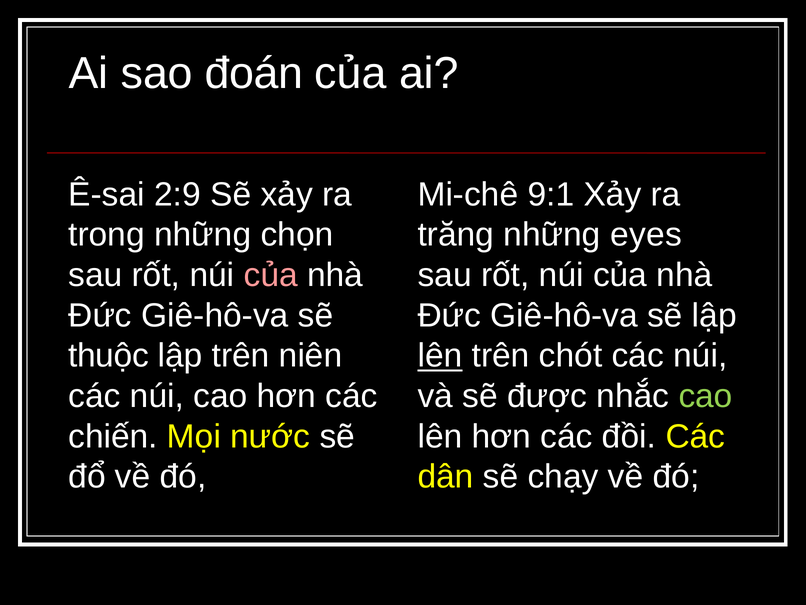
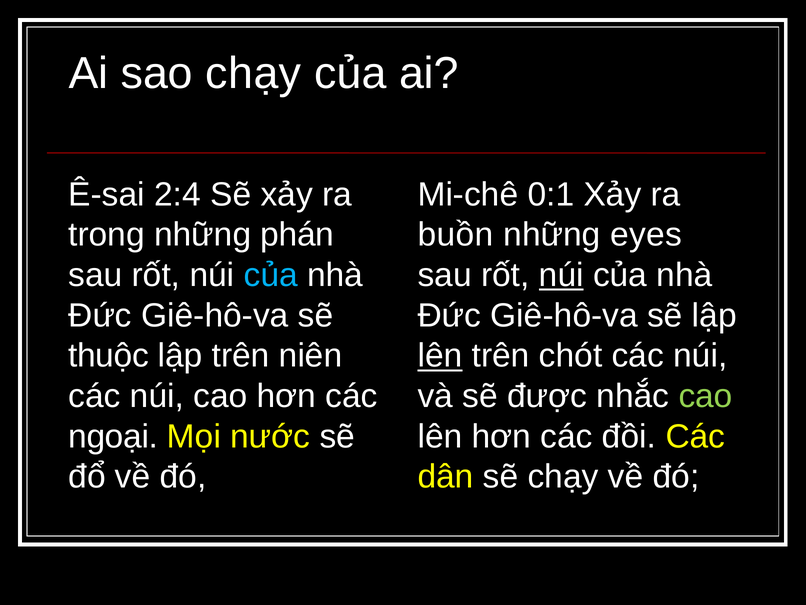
sao đoán: đoán -> chạy
2:9: 2:9 -> 2:4
9:1: 9:1 -> 0:1
chọn: chọn -> phán
trăng: trăng -> buồn
của at (271, 275) colour: pink -> light blue
núi at (561, 275) underline: none -> present
chiến: chiến -> ngoại
